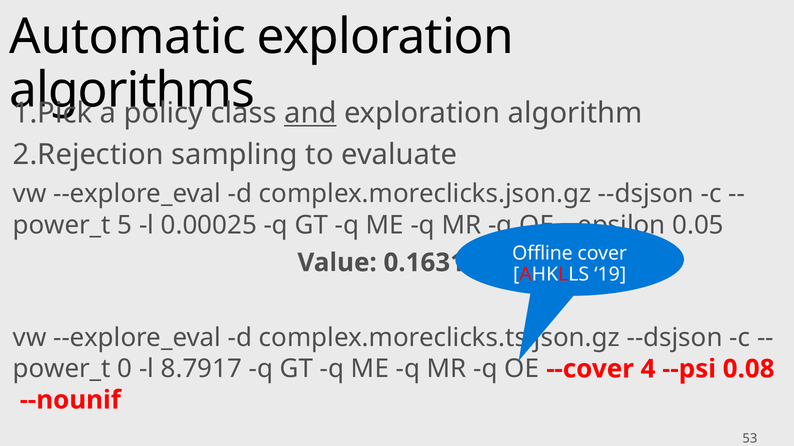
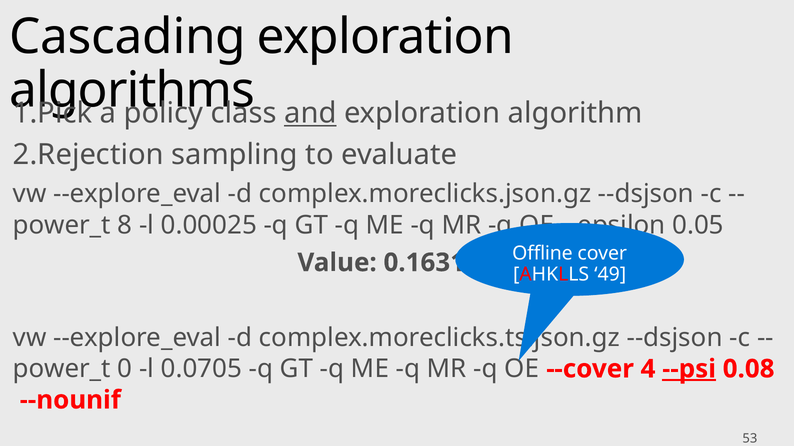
Automatic: Automatic -> Cascading
5: 5 -> 8
19: 19 -> 49
8.7917: 8.7917 -> 0.0705
--psi underline: none -> present
